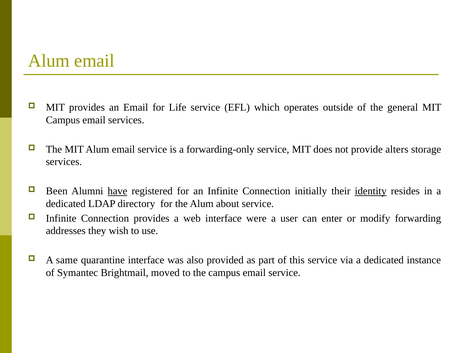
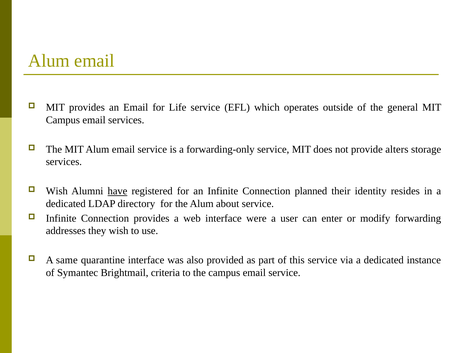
Been at (57, 191): Been -> Wish
initially: initially -> planned
identity underline: present -> none
moved: moved -> criteria
